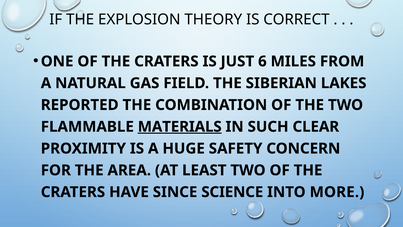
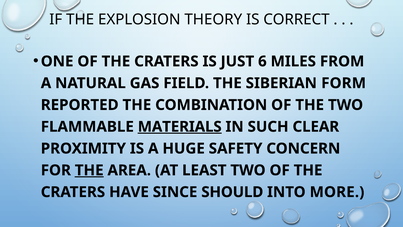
LAKES: LAKES -> FORM
THE at (89, 170) underline: none -> present
SCIENCE: SCIENCE -> SHOULD
